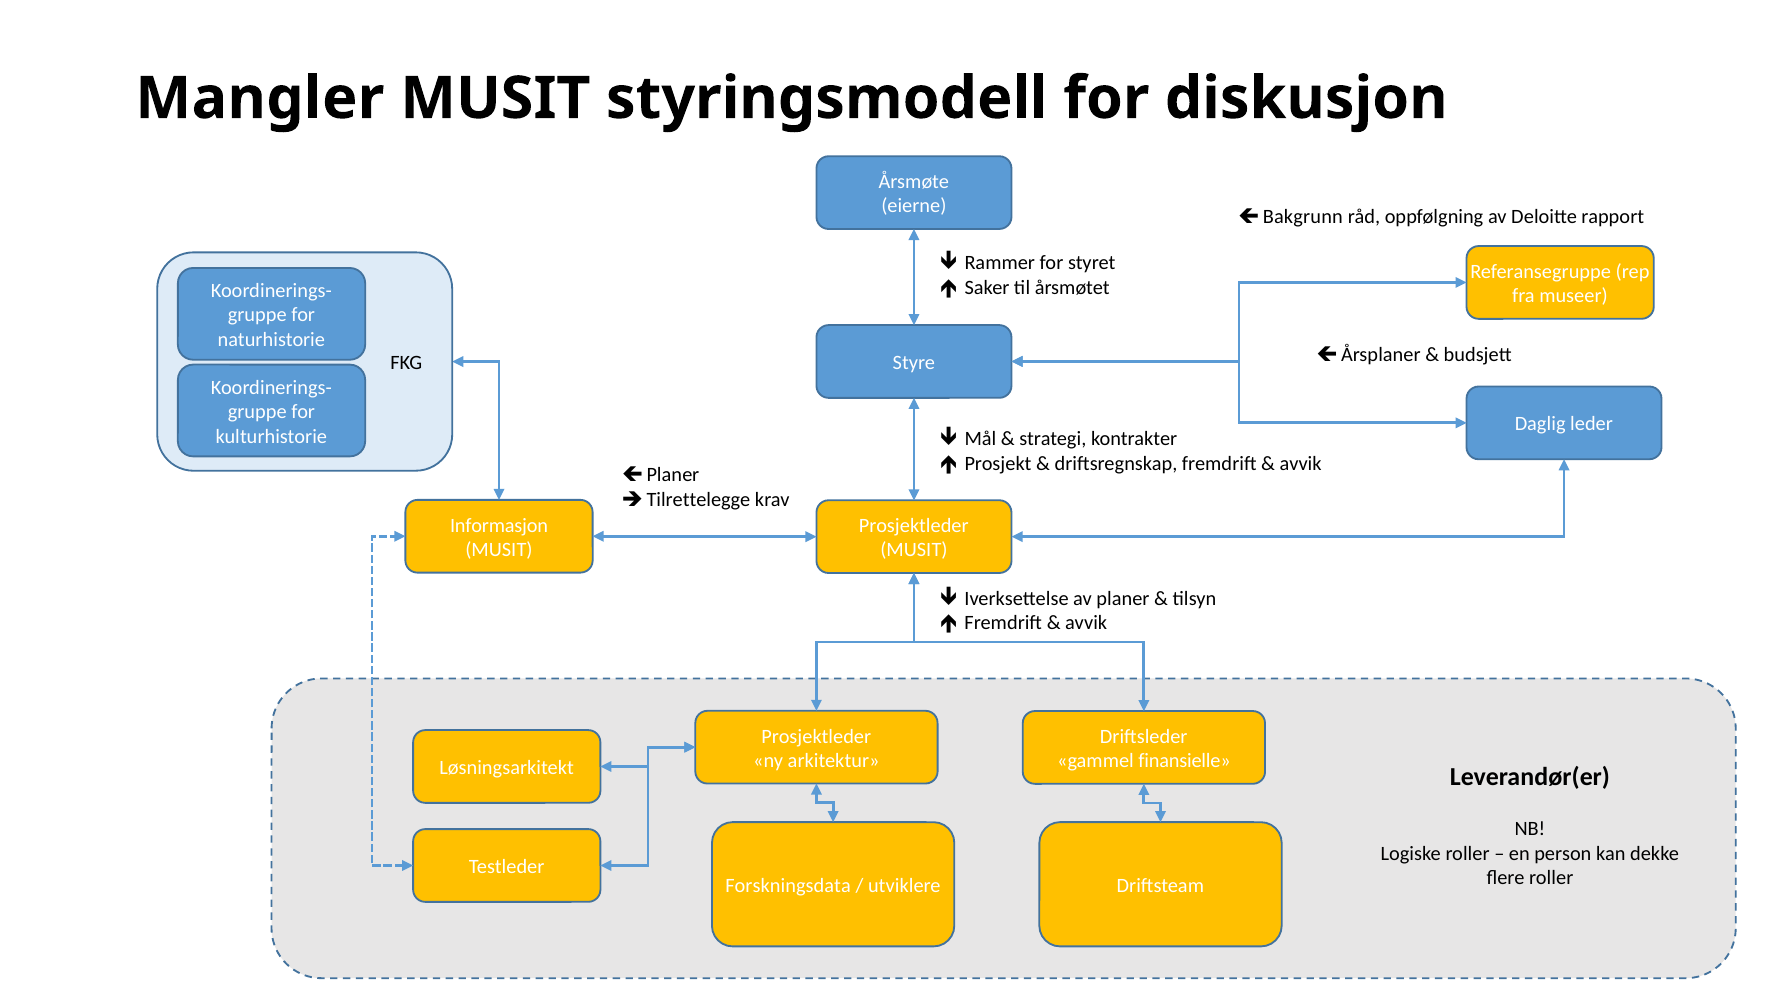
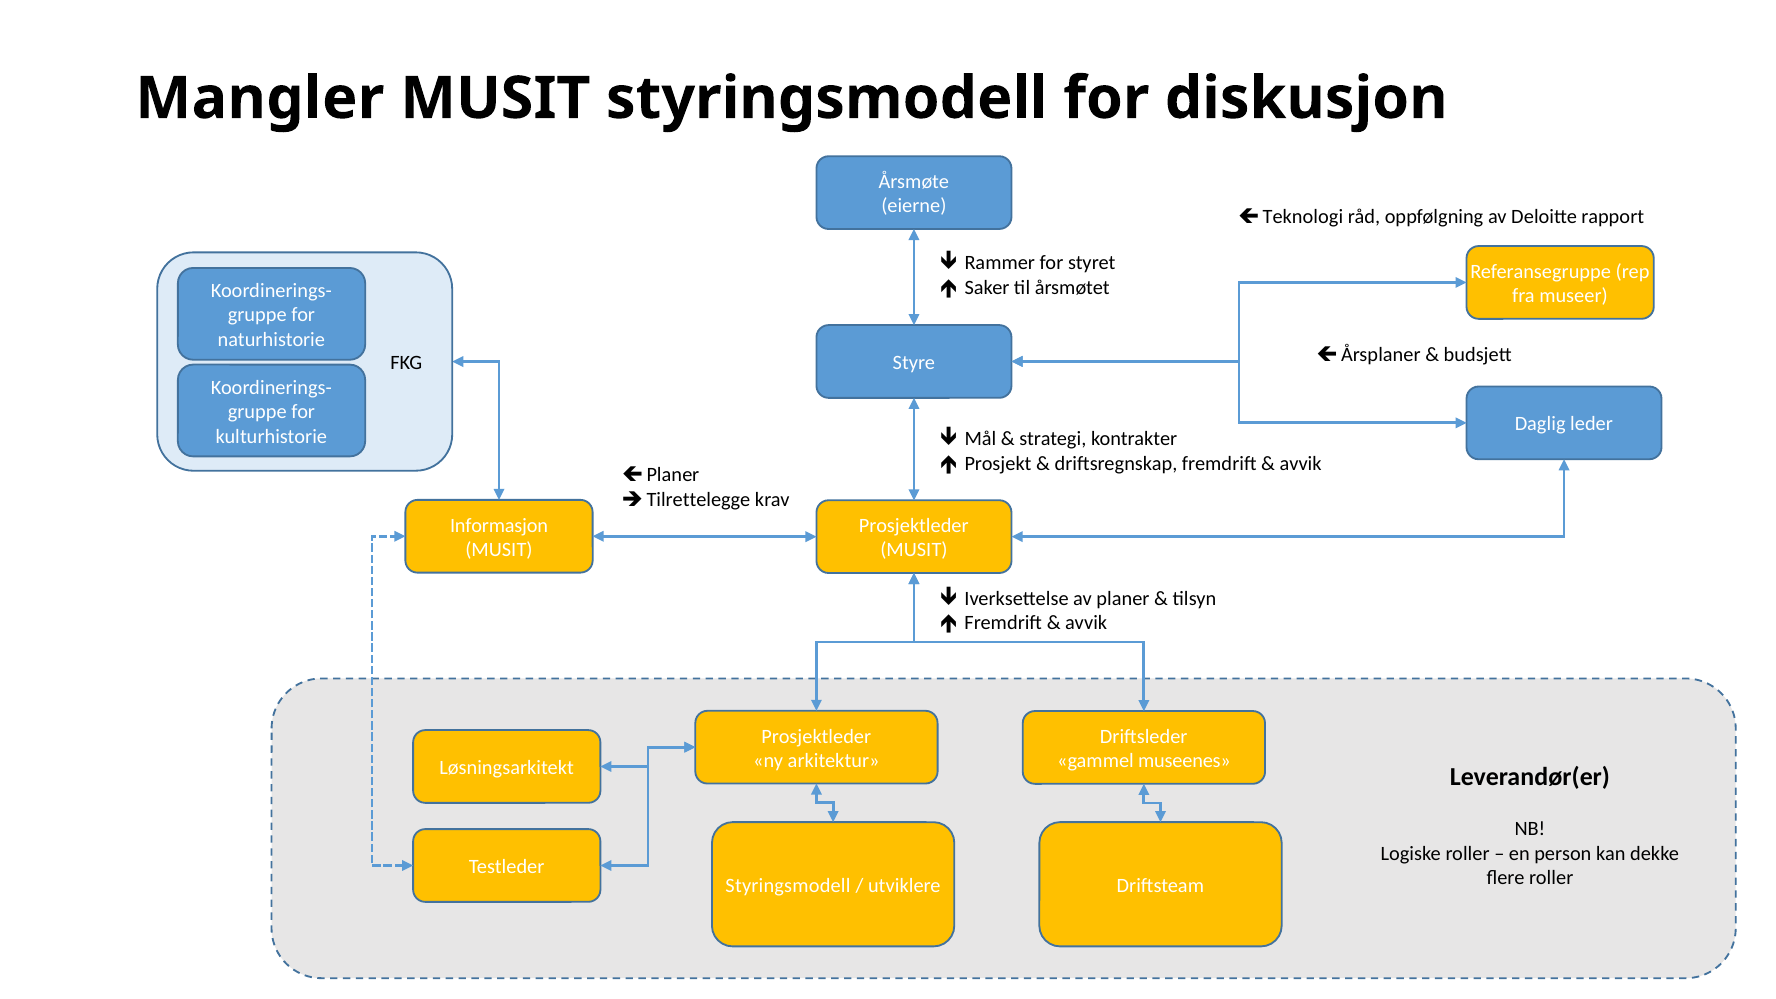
Bakgrunn: Bakgrunn -> Teknologi
finansielle: finansielle -> museenes
Forskningsdata at (788, 886): Forskningsdata -> Styringsmodell
